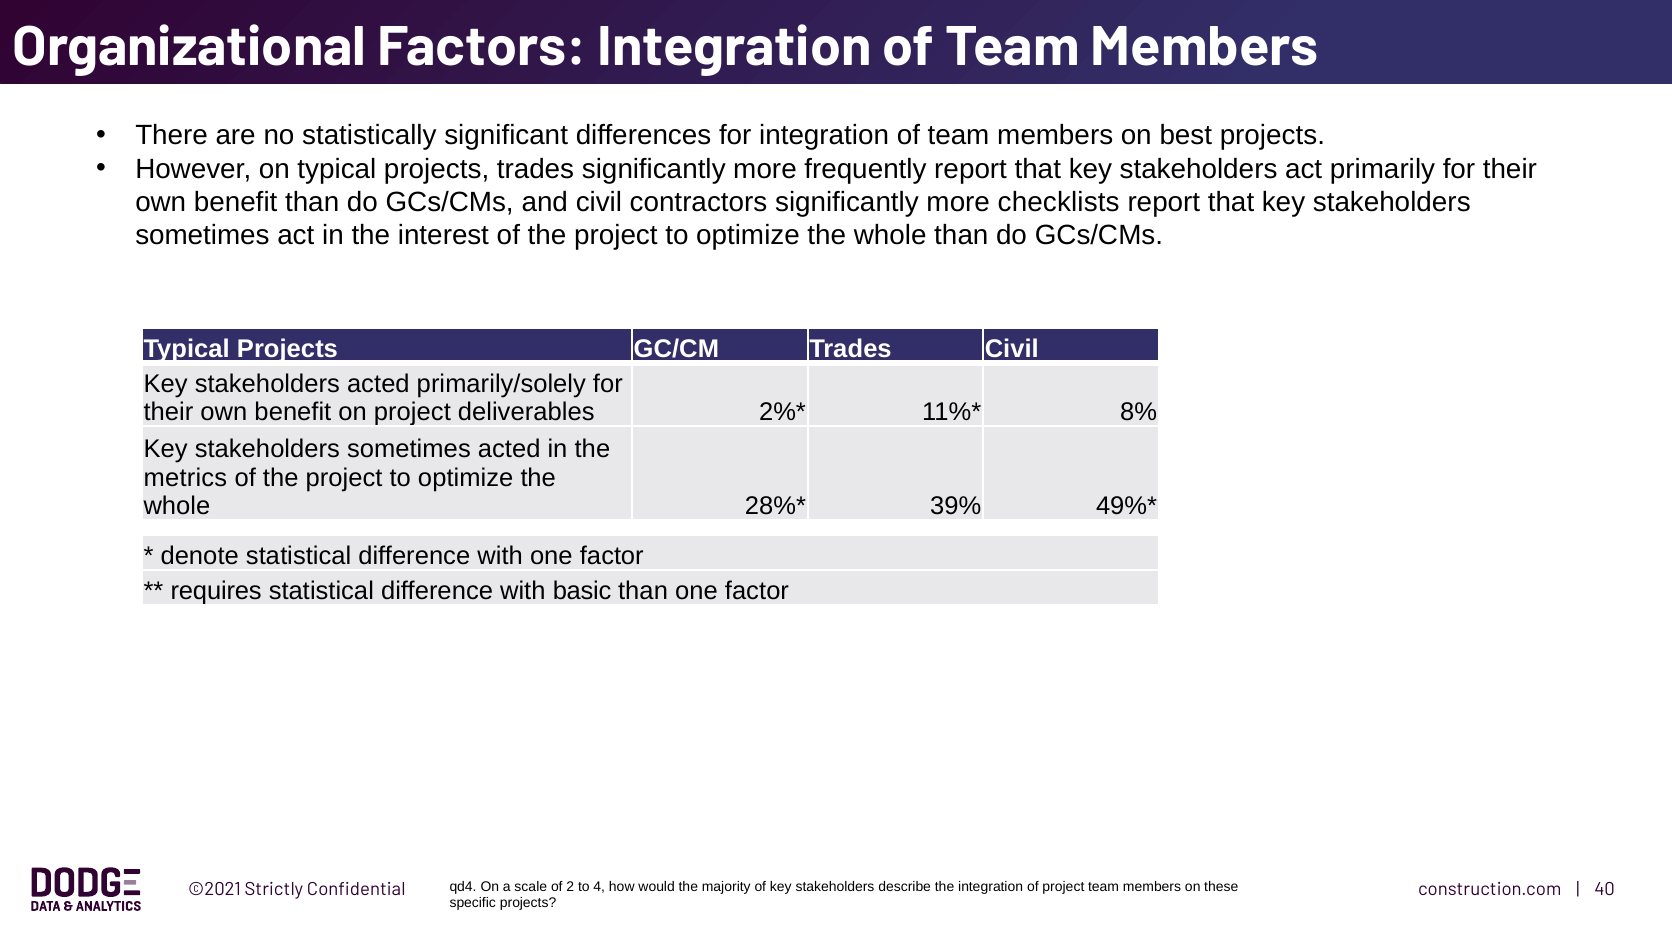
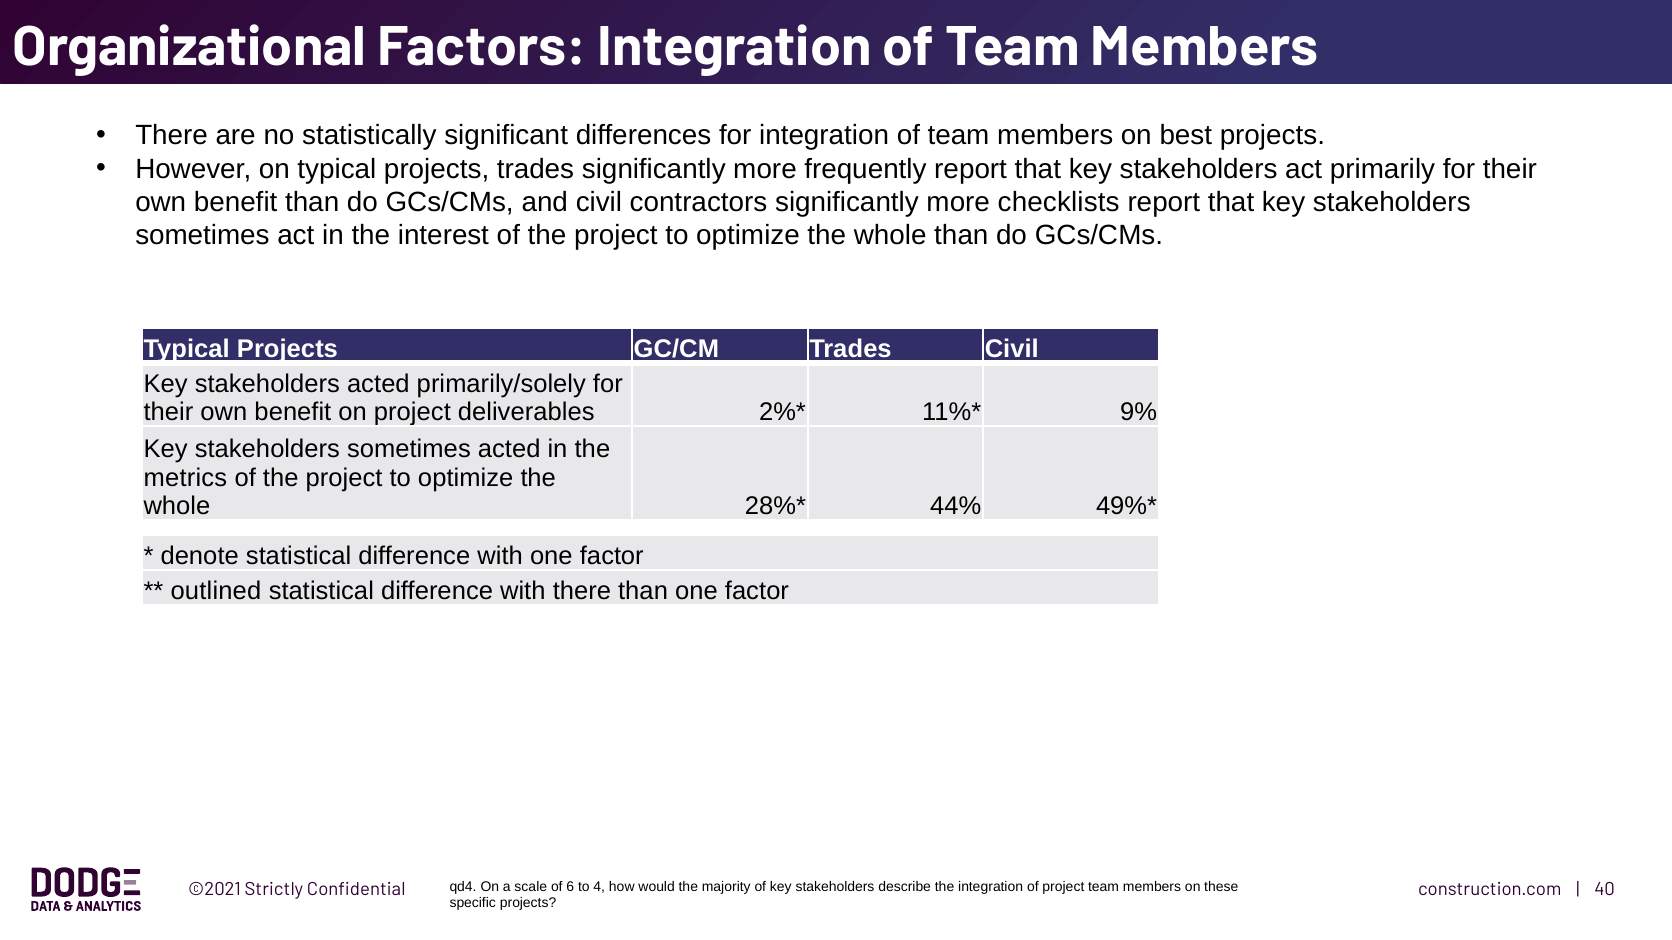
8%: 8% -> 9%
39%: 39% -> 44%
requires: requires -> outlined
with basic: basic -> there
2: 2 -> 6
